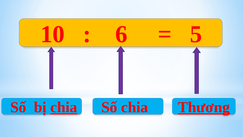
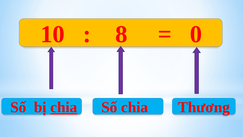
6: 6 -> 8
5: 5 -> 0
Thương underline: present -> none
